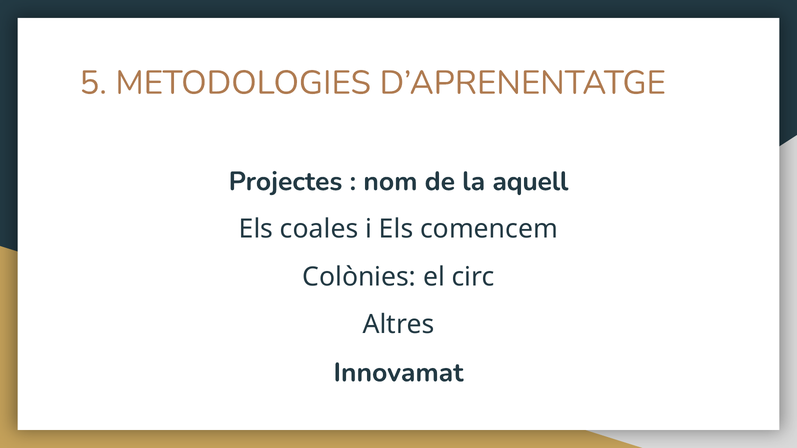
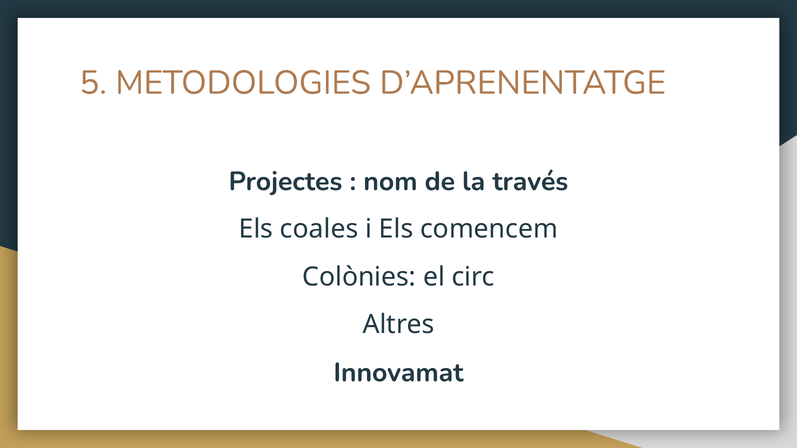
aquell: aquell -> través
